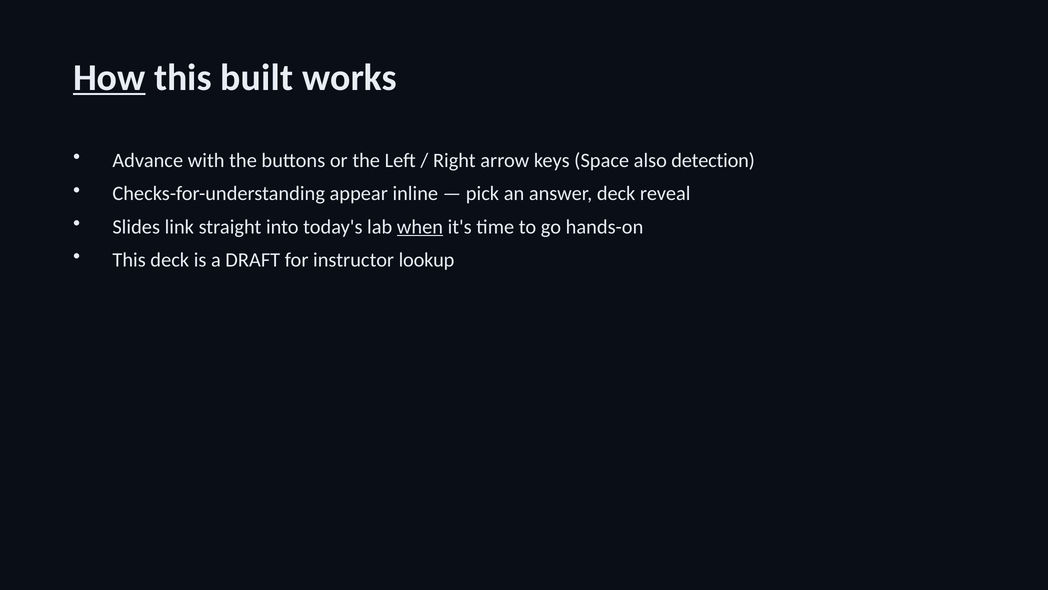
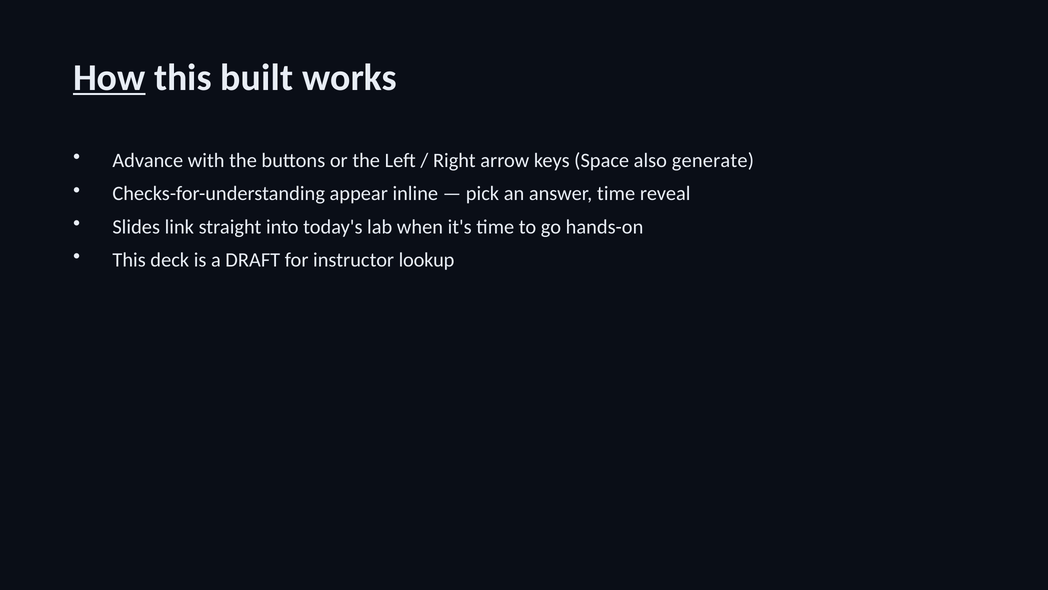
detection: detection -> generate
answer deck: deck -> time
when underline: present -> none
